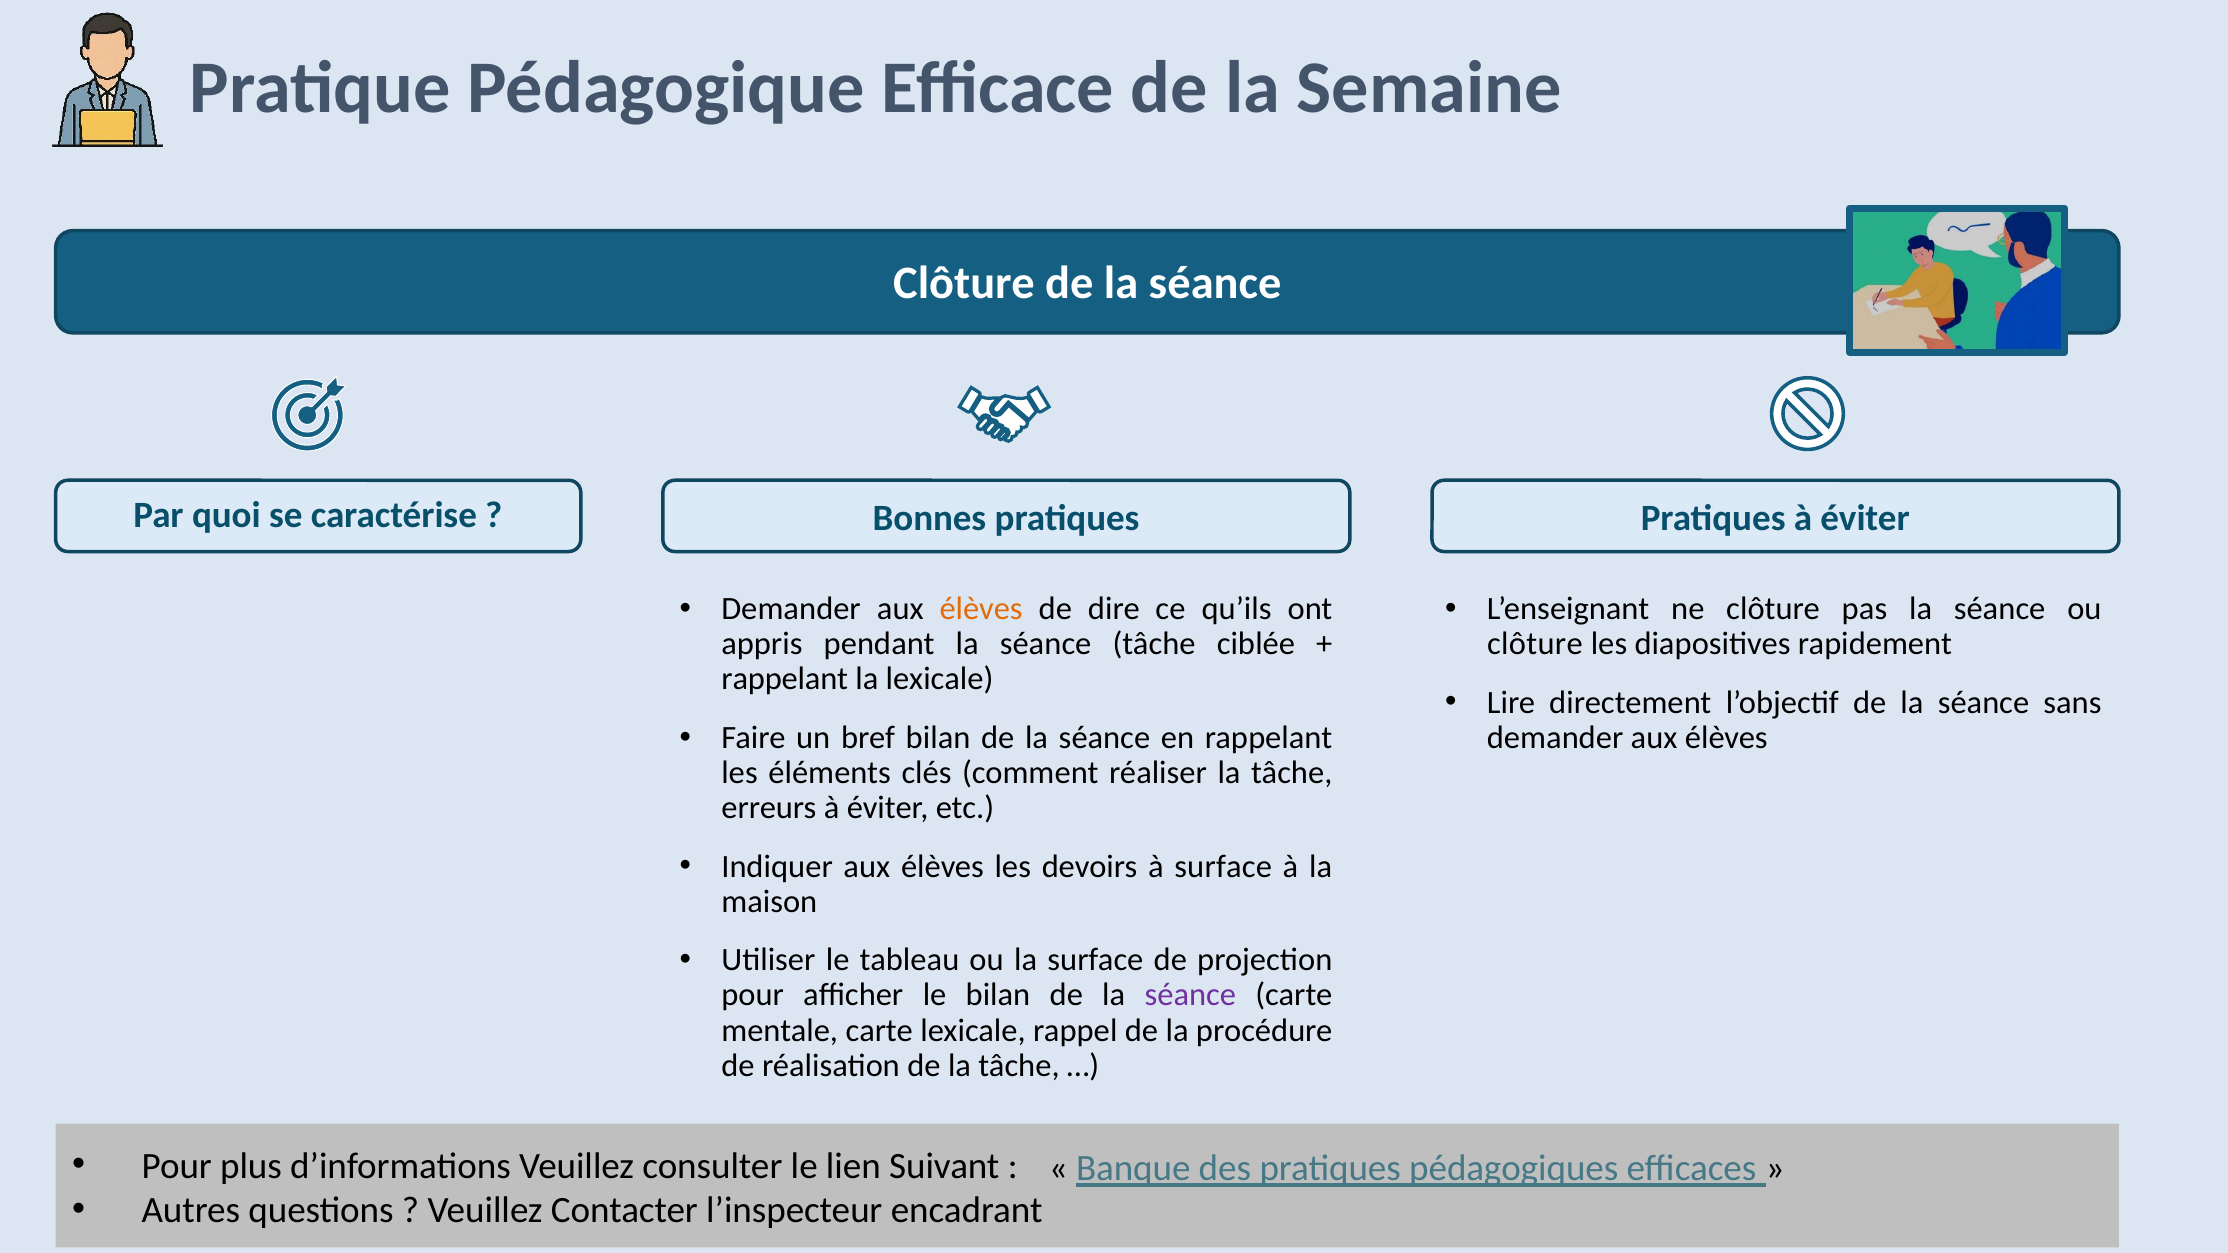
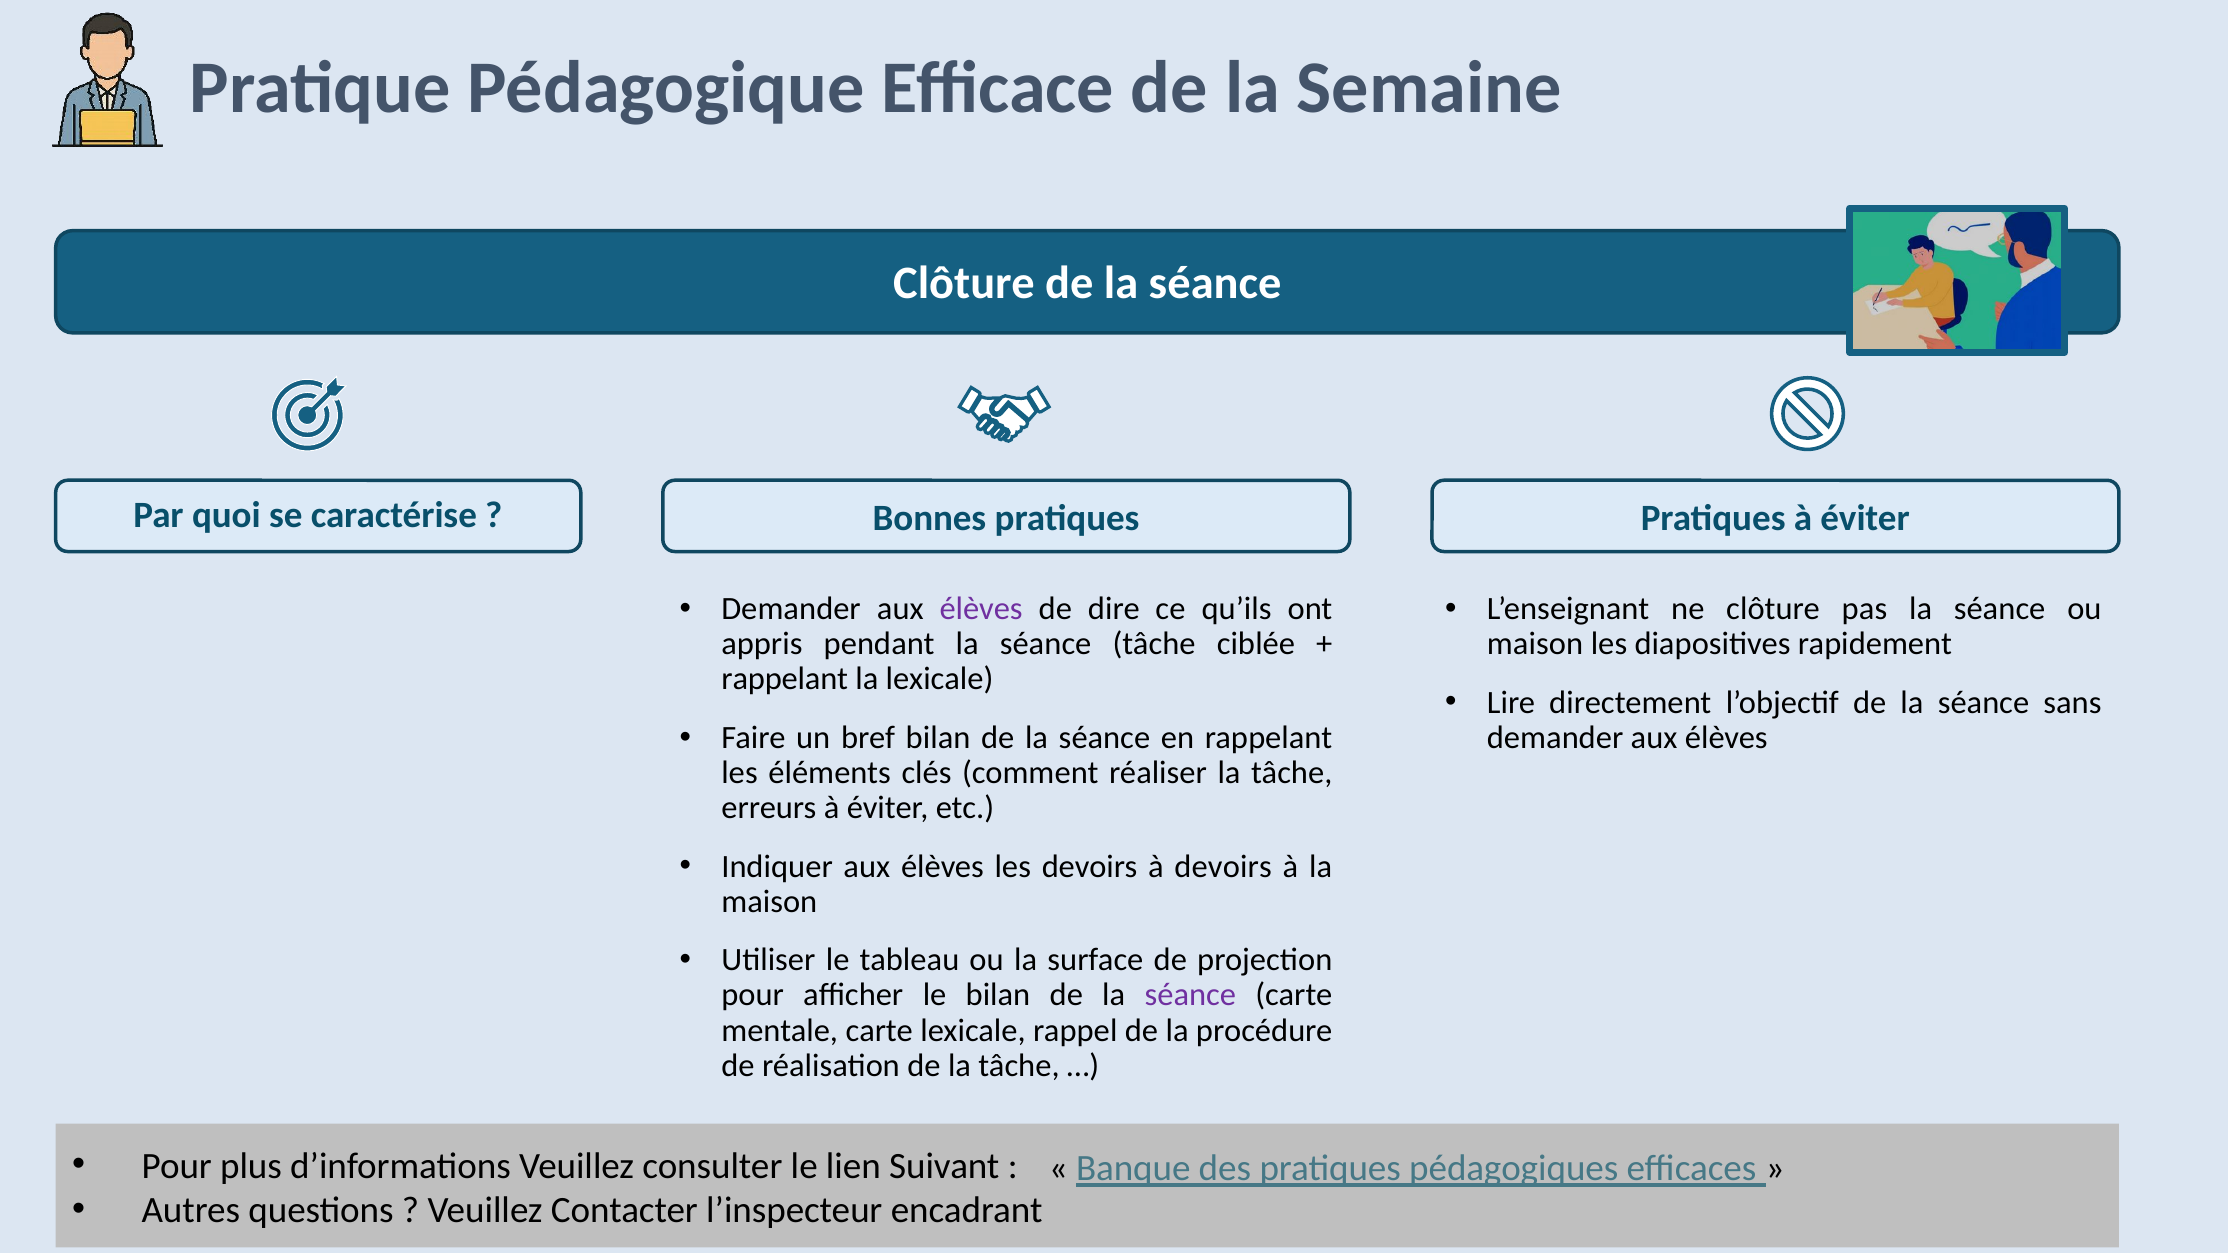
élèves at (981, 609) colour: orange -> purple
clôture at (1535, 644): clôture -> maison
à surface: surface -> devoirs
